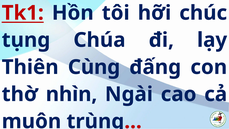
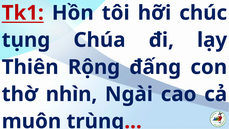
Cùng: Cùng -> Rộng
